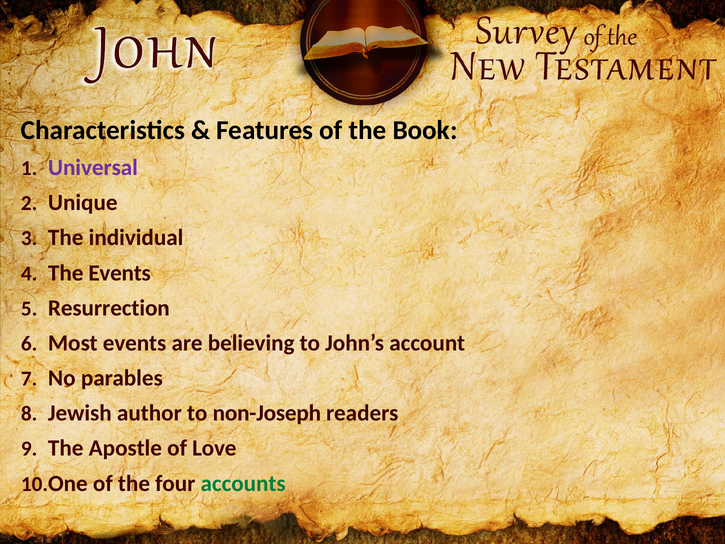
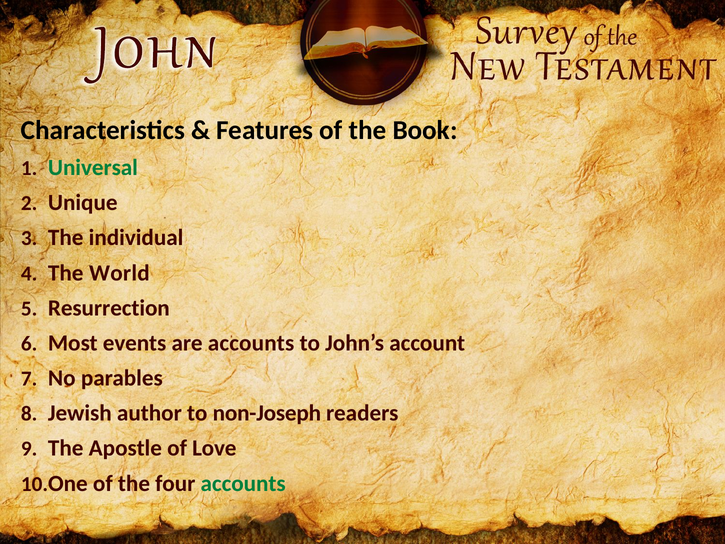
Universal colour: purple -> green
The Events: Events -> World
are believing: believing -> accounts
